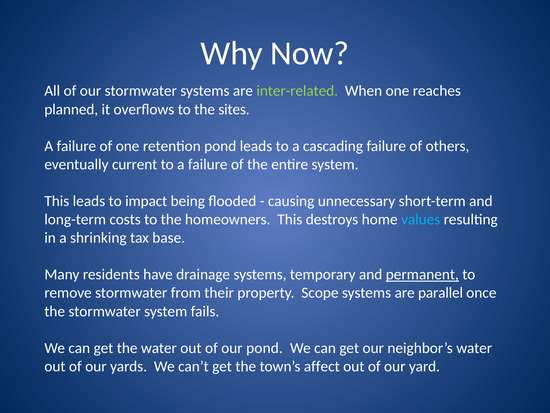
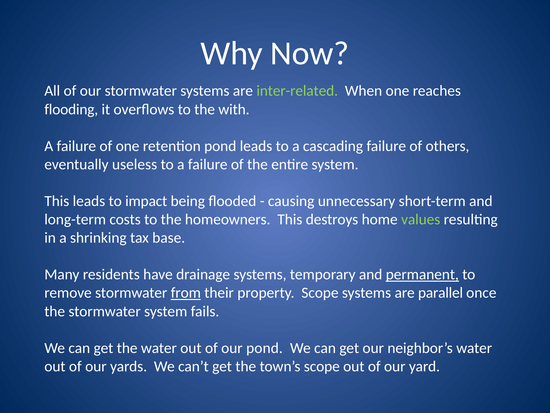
planned: planned -> flooding
sites: sites -> with
current: current -> useless
values colour: light blue -> light green
from underline: none -> present
town’s affect: affect -> scope
